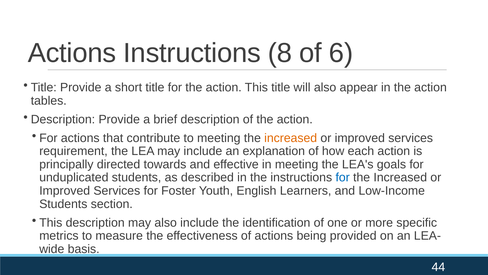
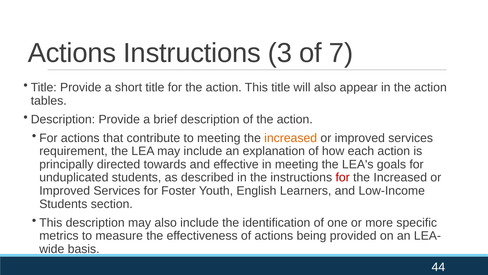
8: 8 -> 3
6: 6 -> 7
for at (343, 177) colour: blue -> red
